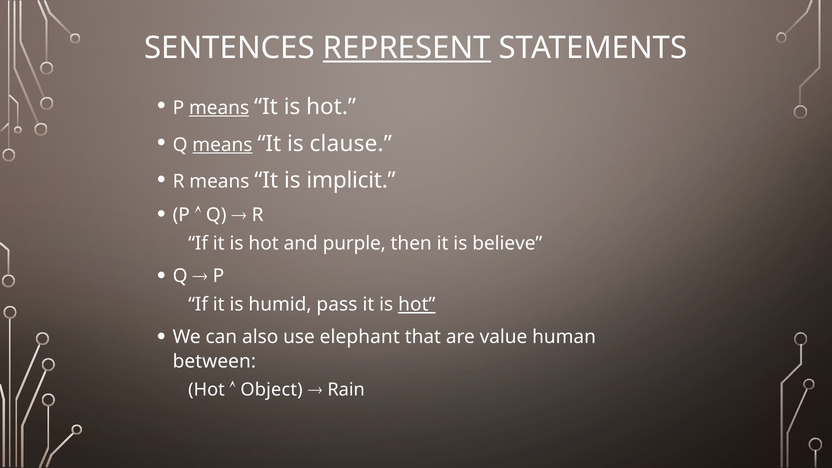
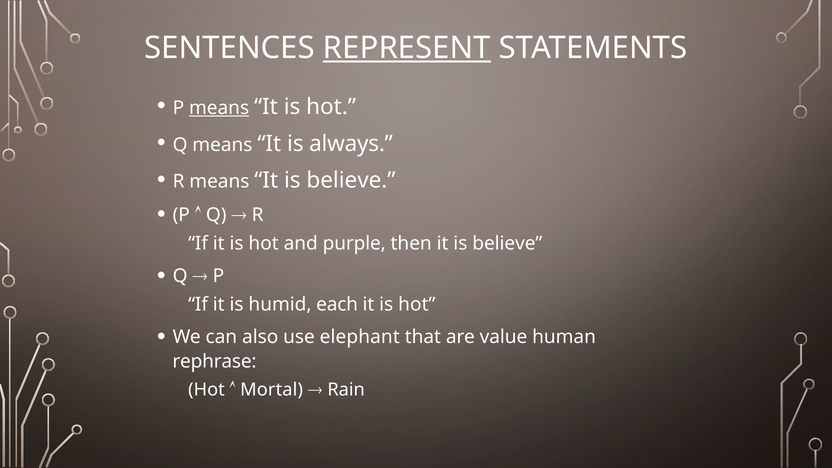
means at (222, 145) underline: present -> none
clause: clause -> always
means It is implicit: implicit -> believe
pass: pass -> each
hot at (417, 304) underline: present -> none
between: between -> rephrase
Object: Object -> Mortal
